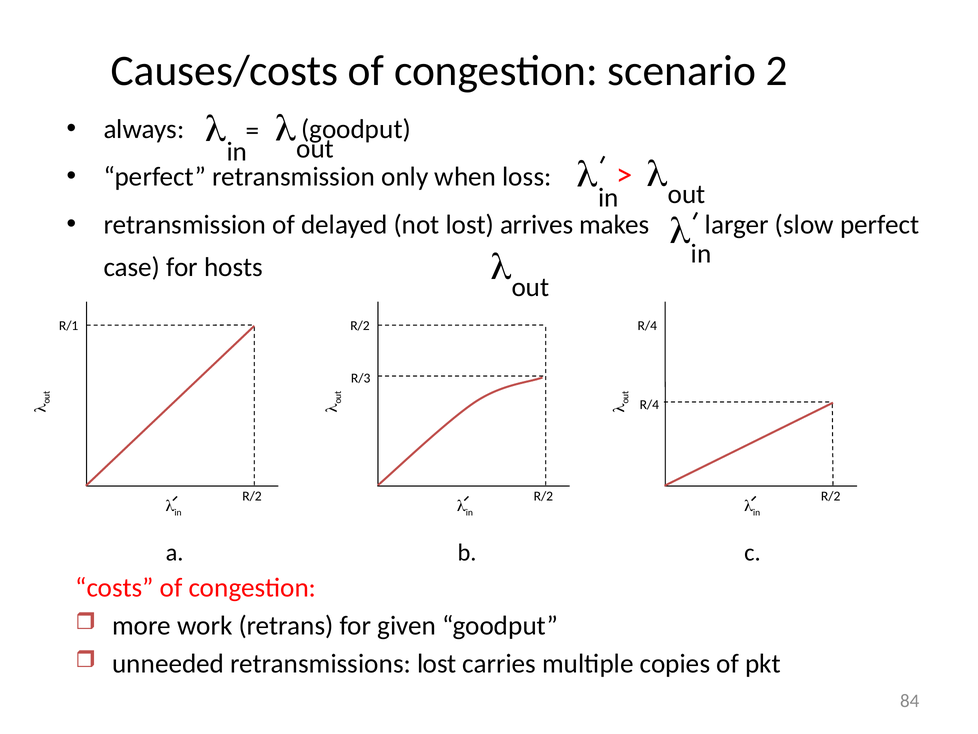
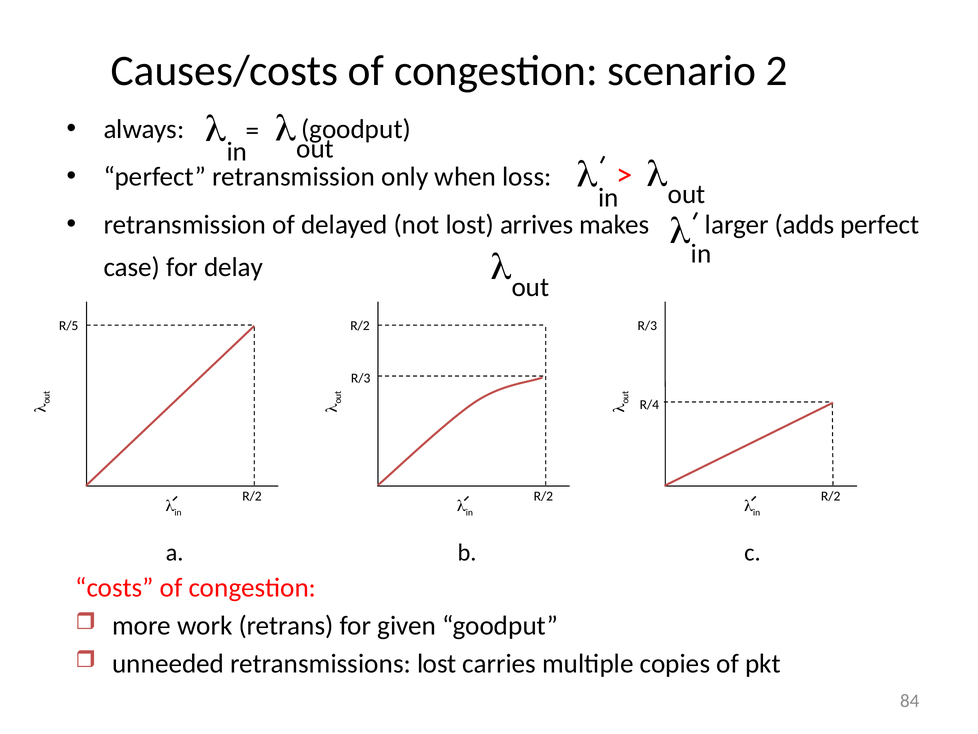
slow: slow -> adds
hosts: hosts -> delay
R/1: R/1 -> R/5
R/4 at (647, 326): R/4 -> R/3
